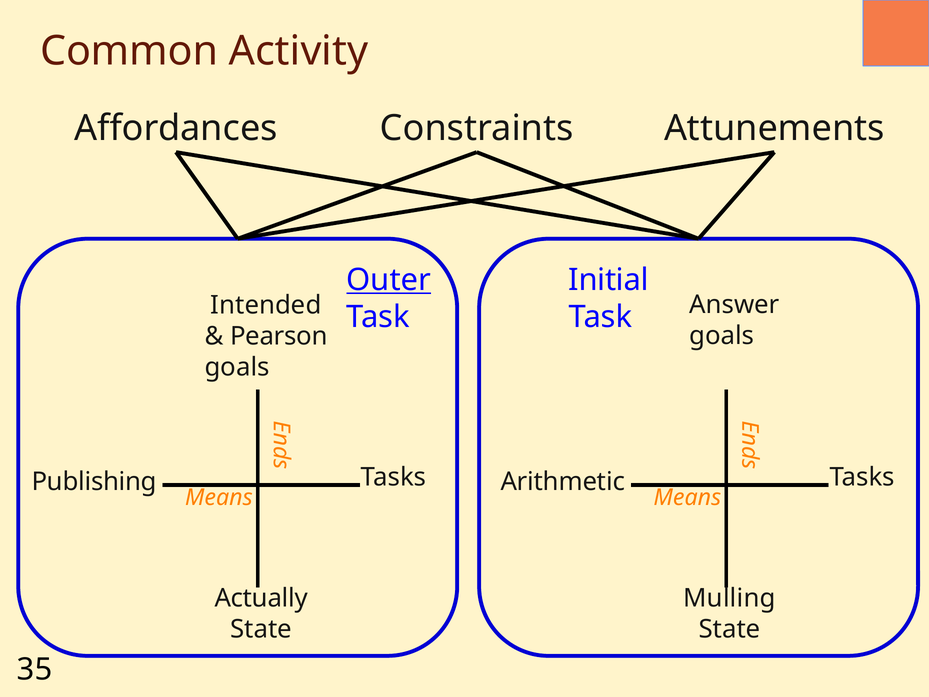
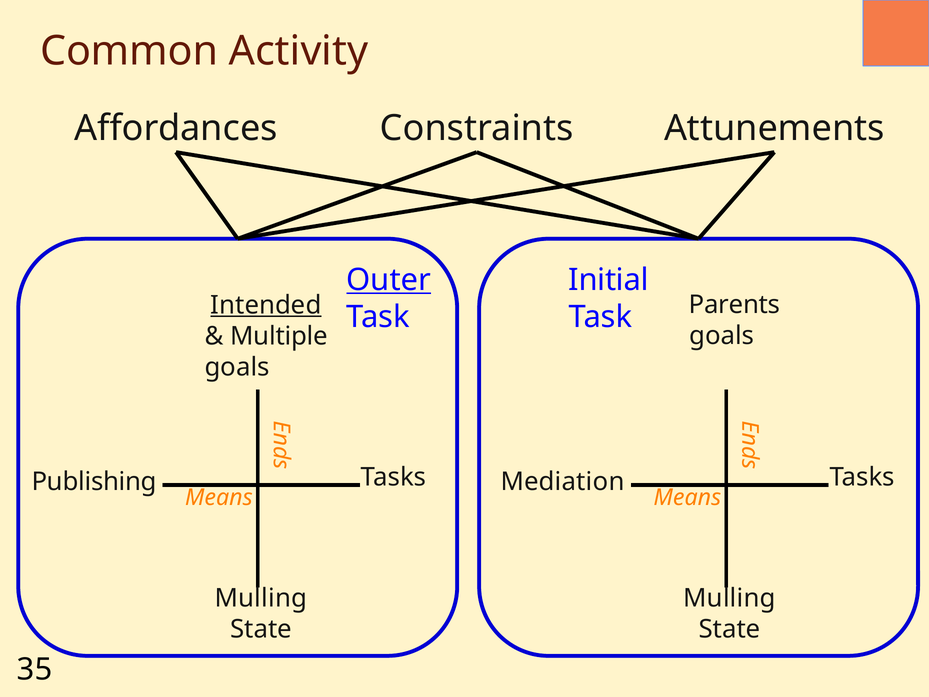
Intended underline: none -> present
Answer: Answer -> Parents
Pearson: Pearson -> Multiple
Arithmetic: Arithmetic -> Mediation
Actually at (261, 598): Actually -> Mulling
